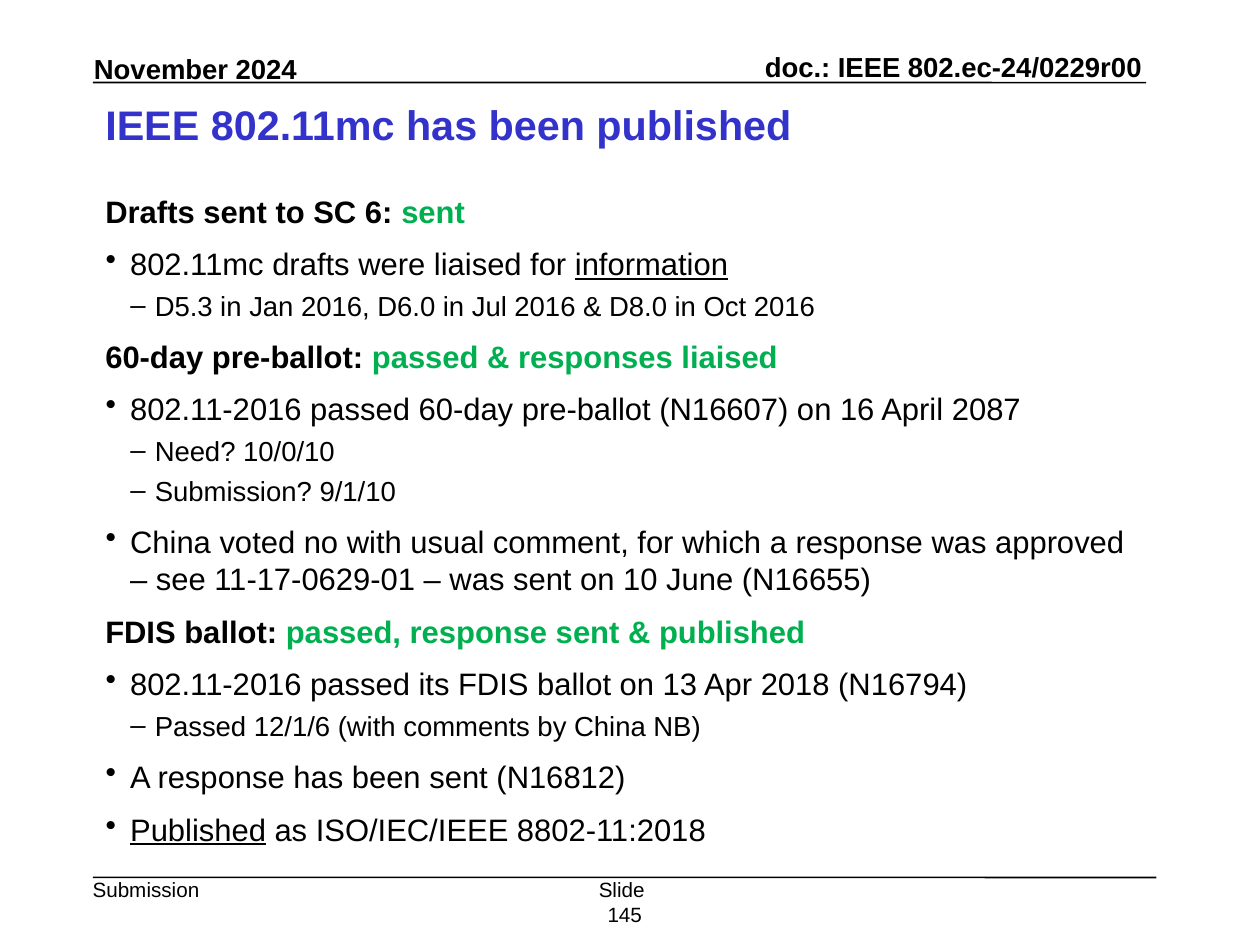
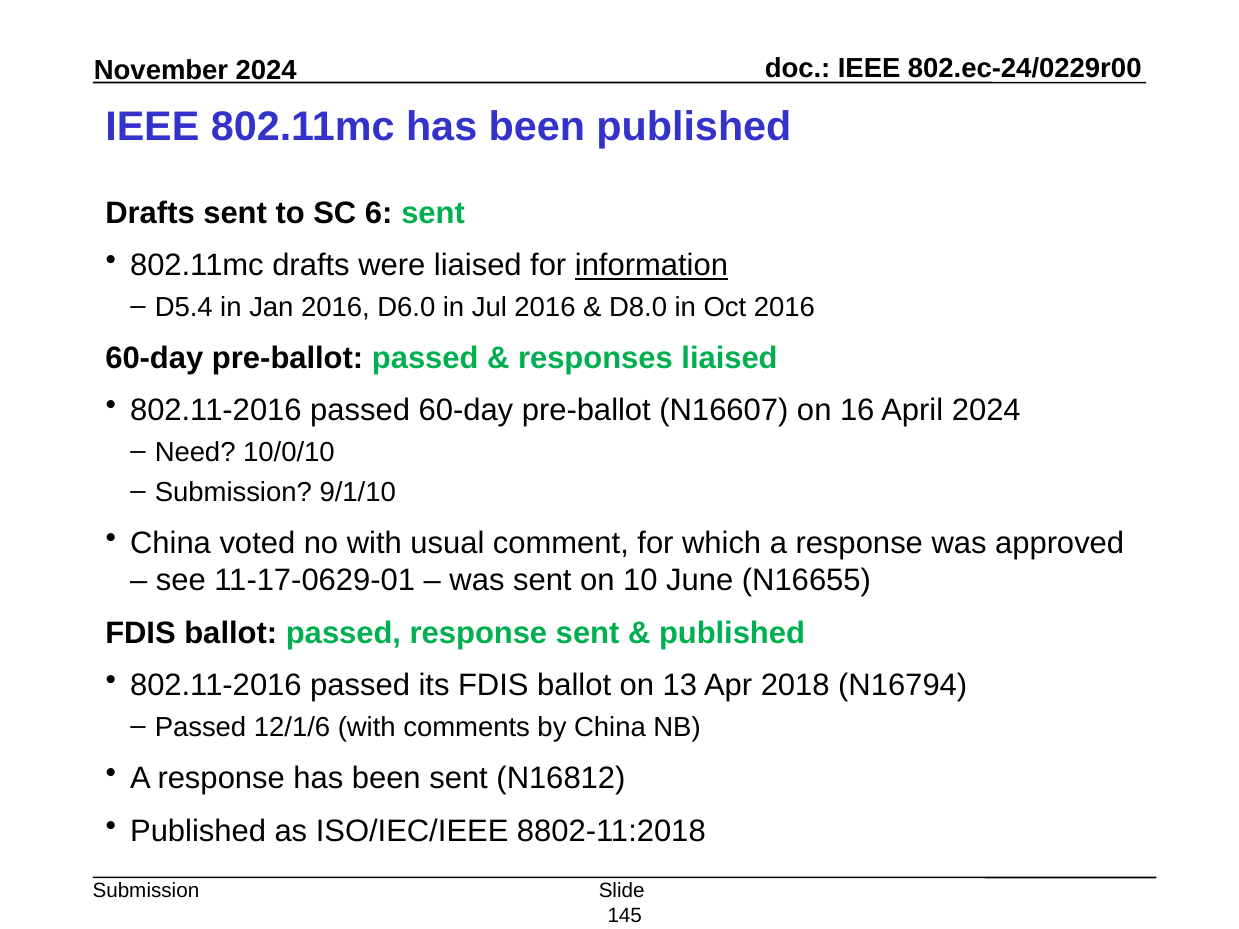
D5.3: D5.3 -> D5.4
April 2087: 2087 -> 2024
Published at (198, 831) underline: present -> none
